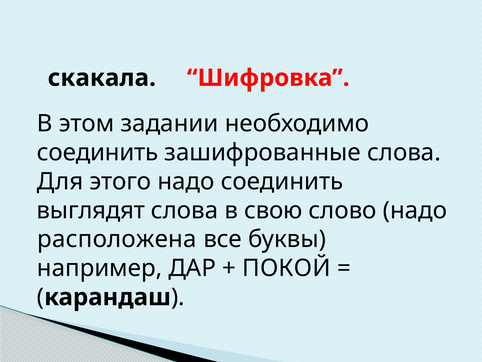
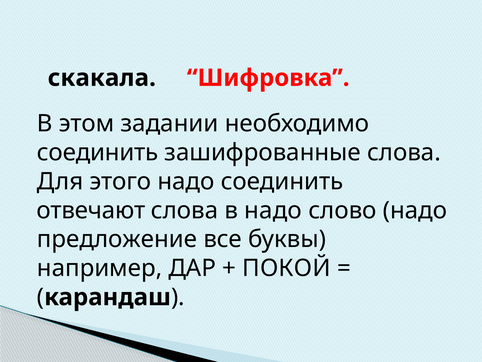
выглядят: выглядят -> отвечают
в свою: свою -> надо
расположена: расположена -> предложение
